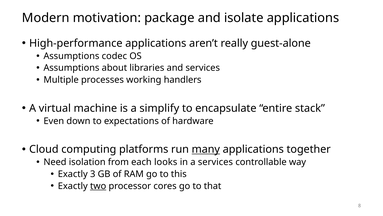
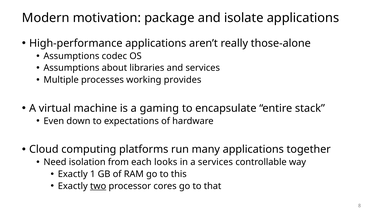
guest-alone: guest-alone -> those-alone
handlers: handlers -> provides
simplify: simplify -> gaming
many underline: present -> none
3: 3 -> 1
